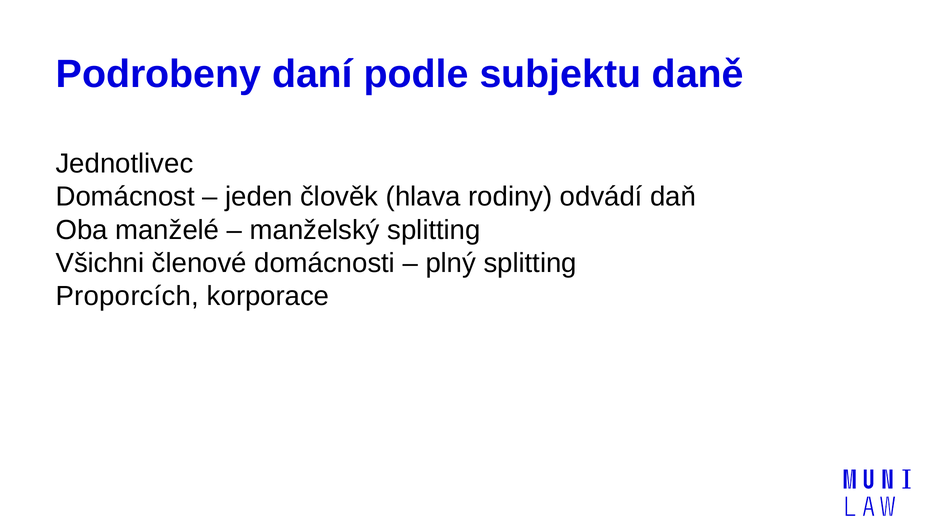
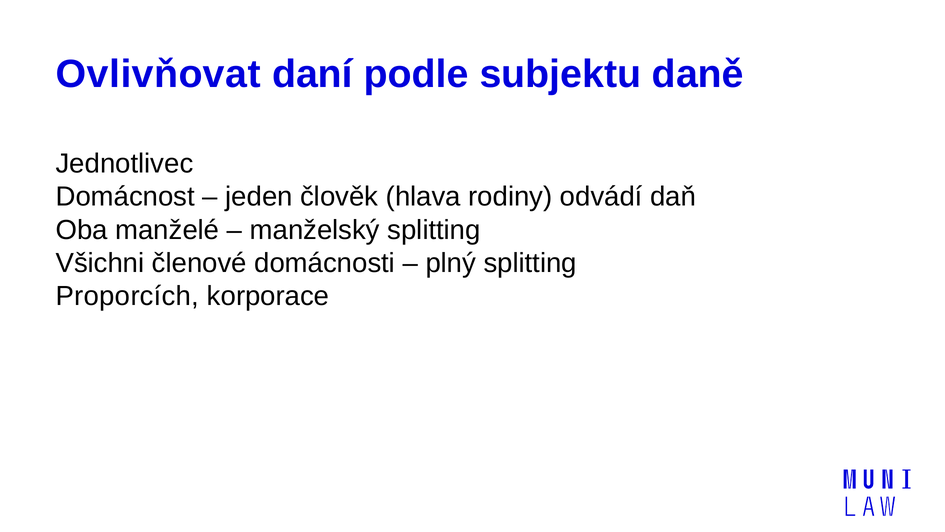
Podrobeny: Podrobeny -> Ovlivňovat
